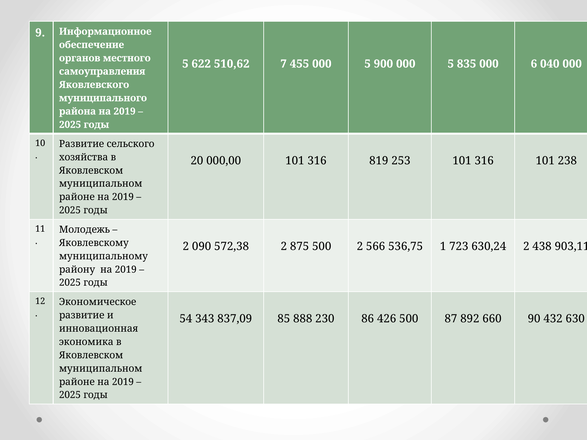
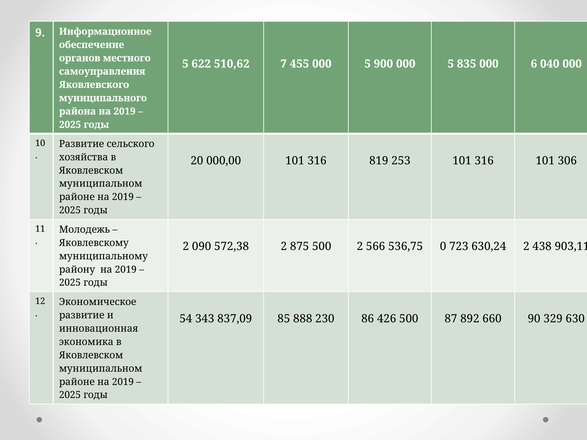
238: 238 -> 306
1: 1 -> 0
432: 432 -> 329
